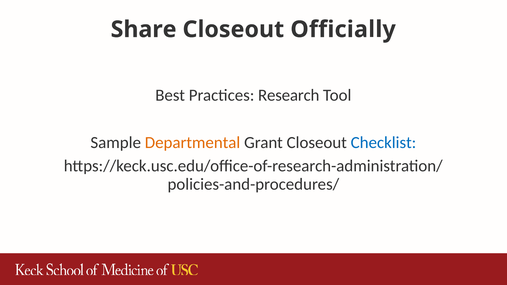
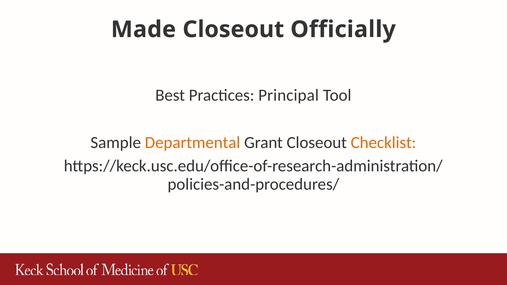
Share: Share -> Made
Research: Research -> Principal
Checklist colour: blue -> orange
